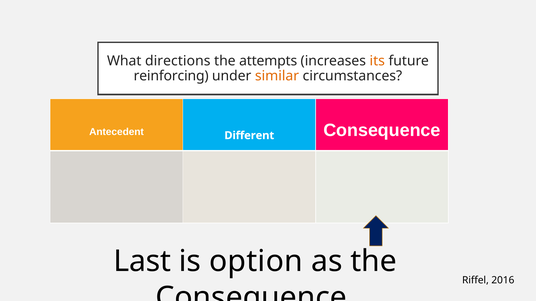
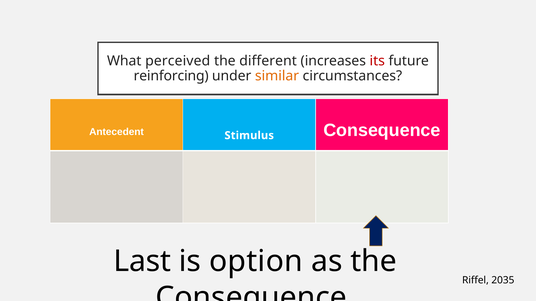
directions: directions -> perceived
attempts: attempts -> different
its colour: orange -> red
Different: Different -> Stimulus
2016: 2016 -> 2035
